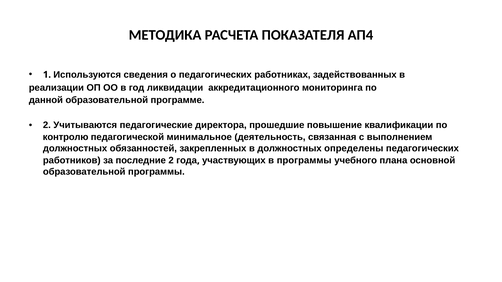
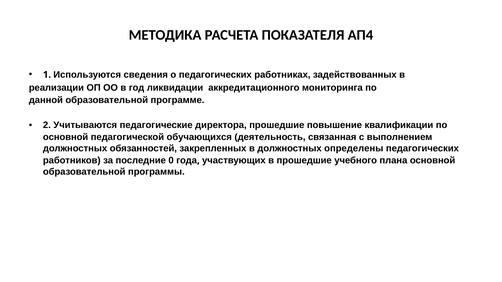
контролю at (66, 137): контролю -> основной
минимальное: минимальное -> обучающихся
последние 2: 2 -> 0
в программы: программы -> прошедшие
